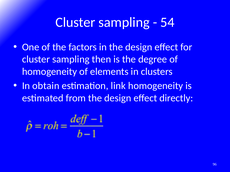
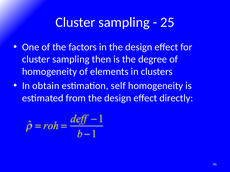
54: 54 -> 25
link: link -> self
